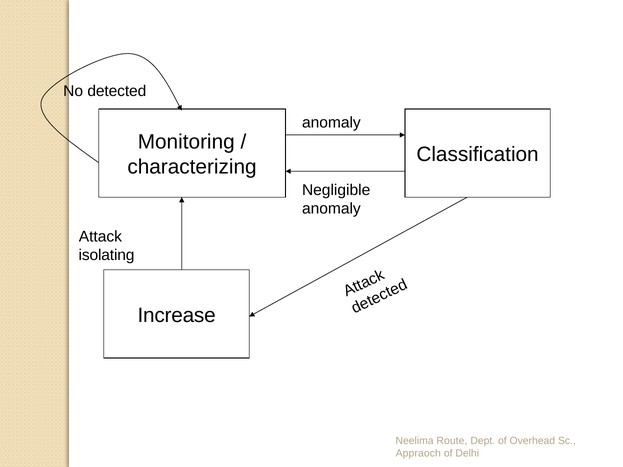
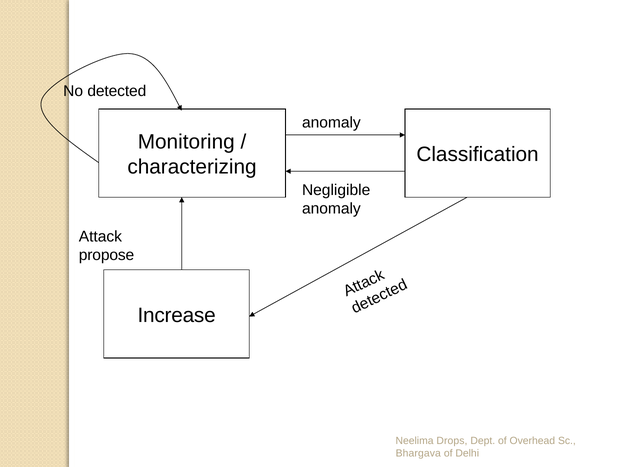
isolating: isolating -> propose
Route: Route -> Drops
Appraoch: Appraoch -> Bhargava
